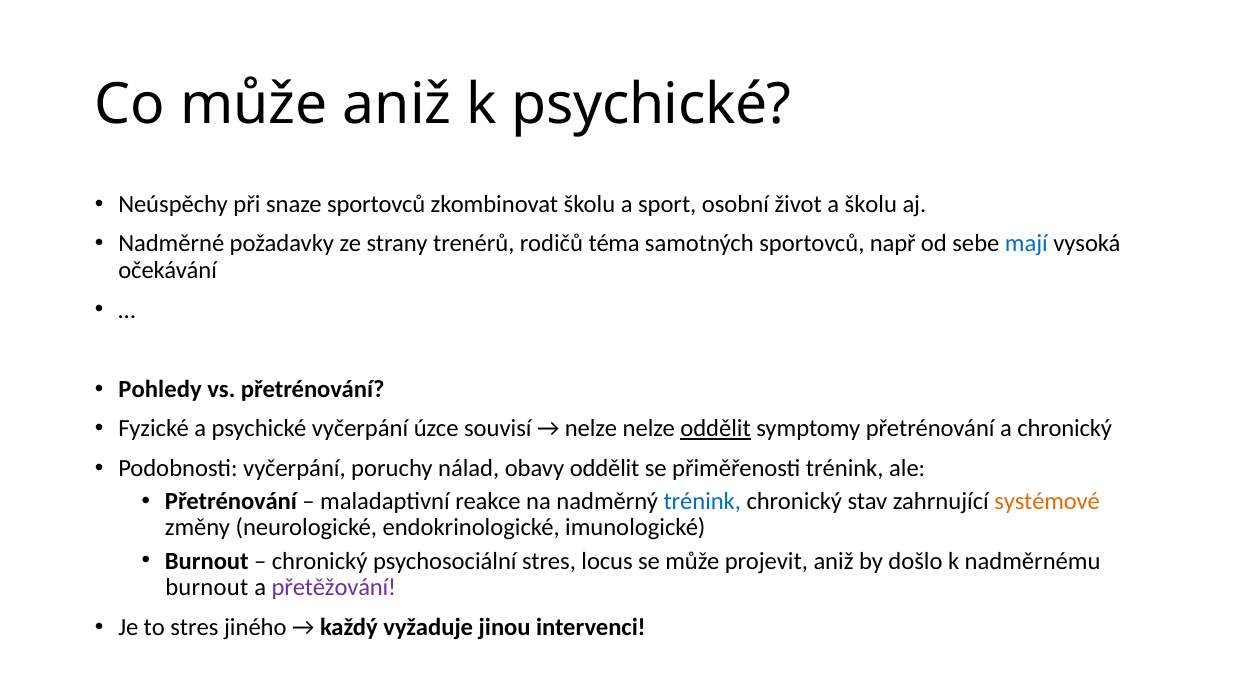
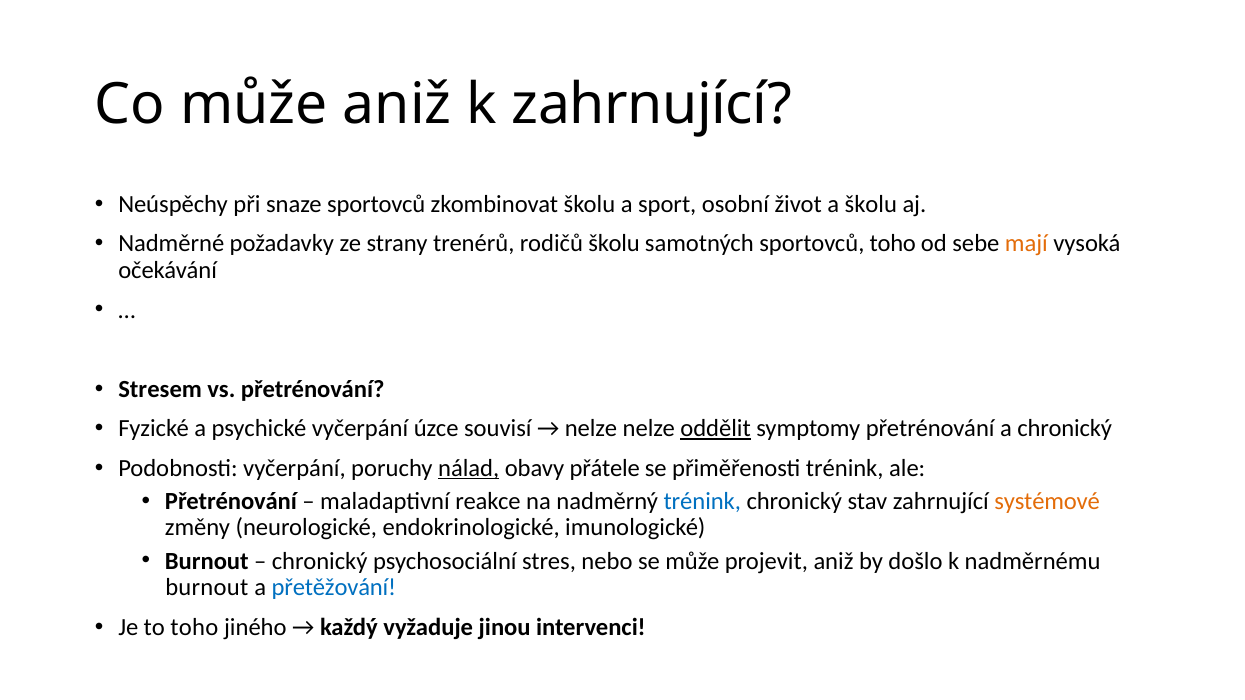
k psychické: psychické -> zahrnující
rodičů téma: téma -> školu
sportovců např: např -> toho
mají colour: blue -> orange
Pohledy: Pohledy -> Stresem
nálad underline: none -> present
obavy oddělit: oddělit -> přátele
locus: locus -> nebo
přetěžování colour: purple -> blue
to stres: stres -> toho
